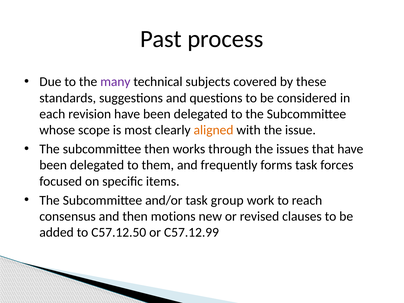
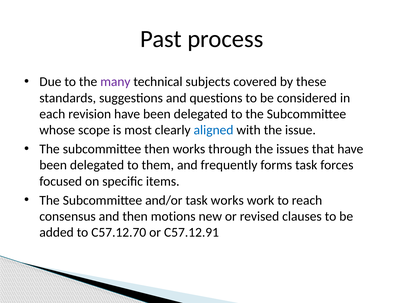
aligned colour: orange -> blue
task group: group -> works
C57.12.50: C57.12.50 -> C57.12.70
C57.12.99: C57.12.99 -> C57.12.91
